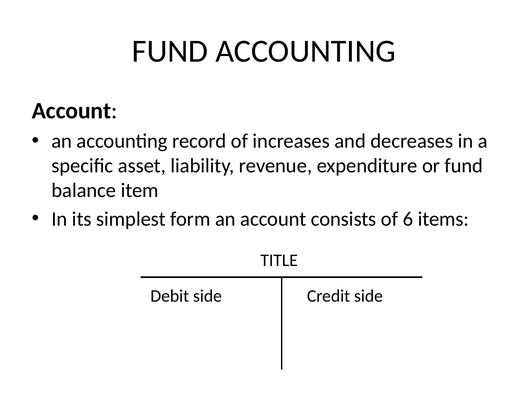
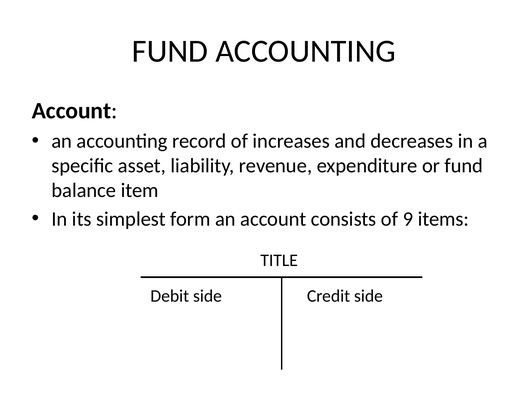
6: 6 -> 9
